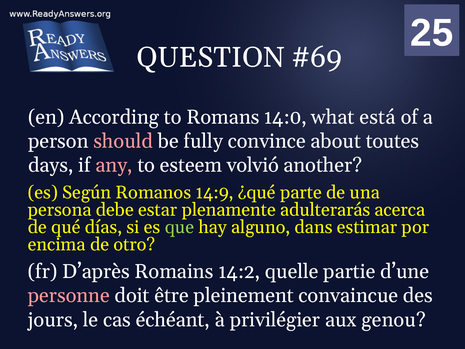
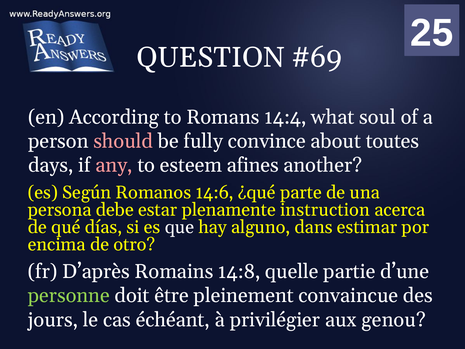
14:0: 14:0 -> 14:4
está: está -> soul
volvió: volvió -> afines
14:9: 14:9 -> 14:6
adulterarás: adulterarás -> instruction
que colour: light green -> white
14:2: 14:2 -> 14:8
personne colour: pink -> light green
